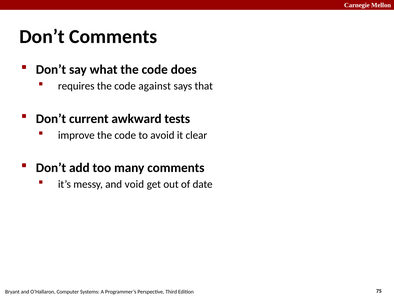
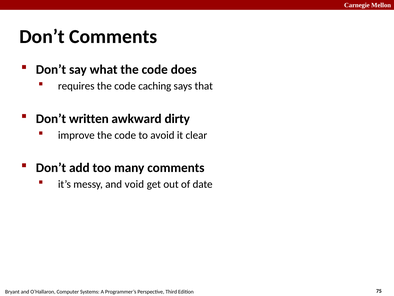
against: against -> caching
current: current -> written
tests: tests -> dirty
